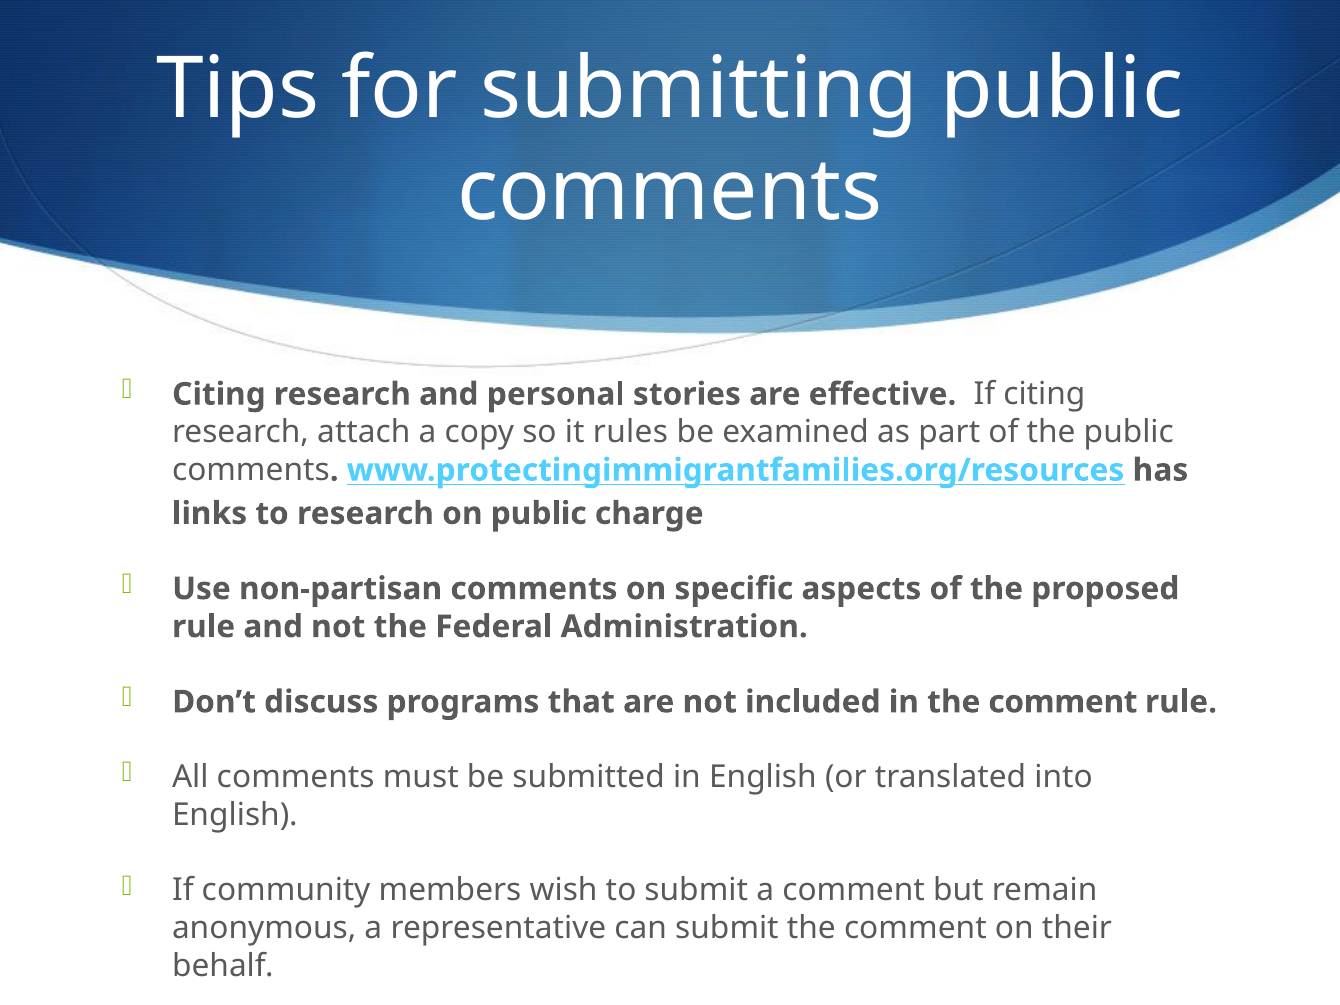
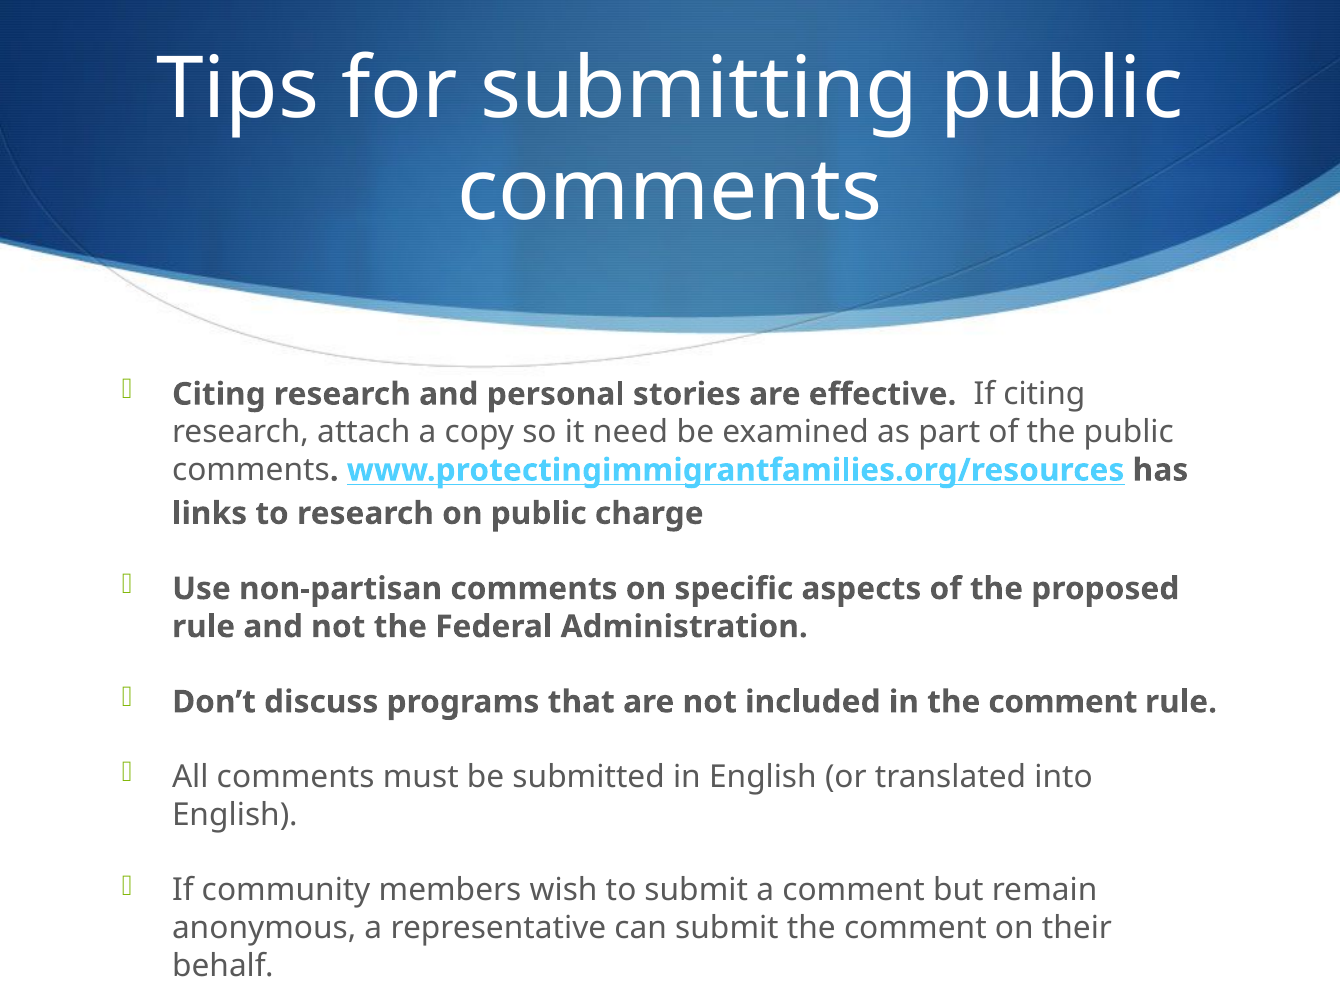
rules: rules -> need
